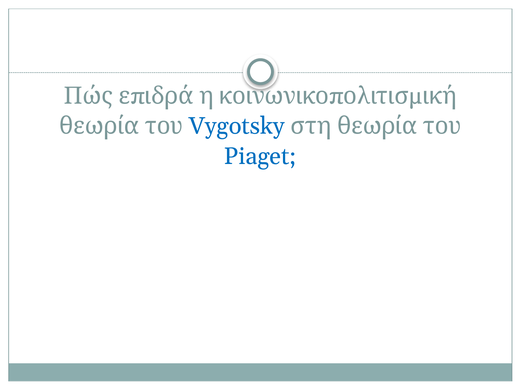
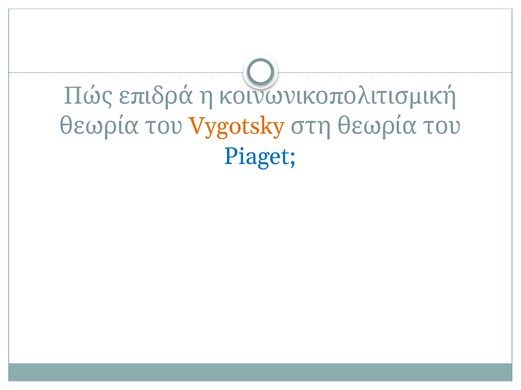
Vygotsky colour: blue -> orange
